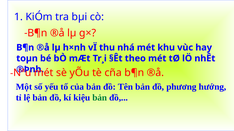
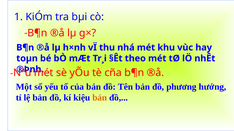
bản at (100, 98) colour: green -> orange
